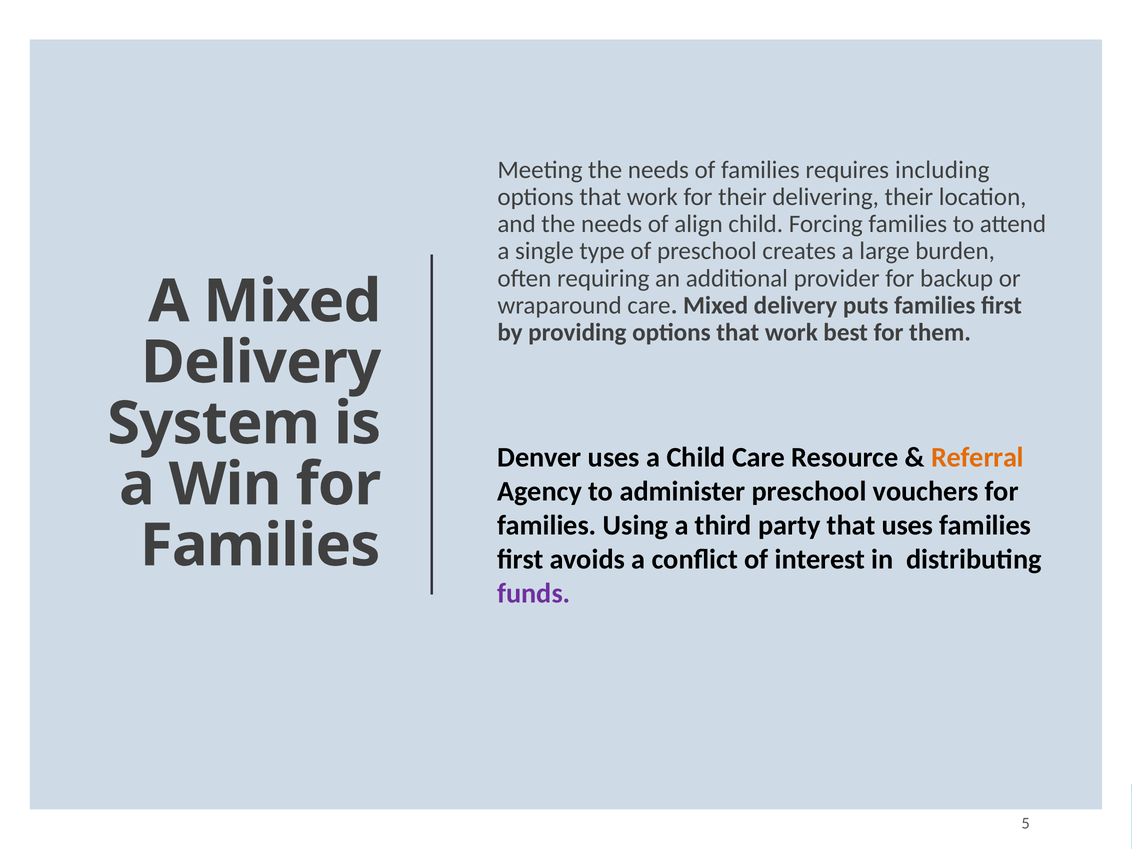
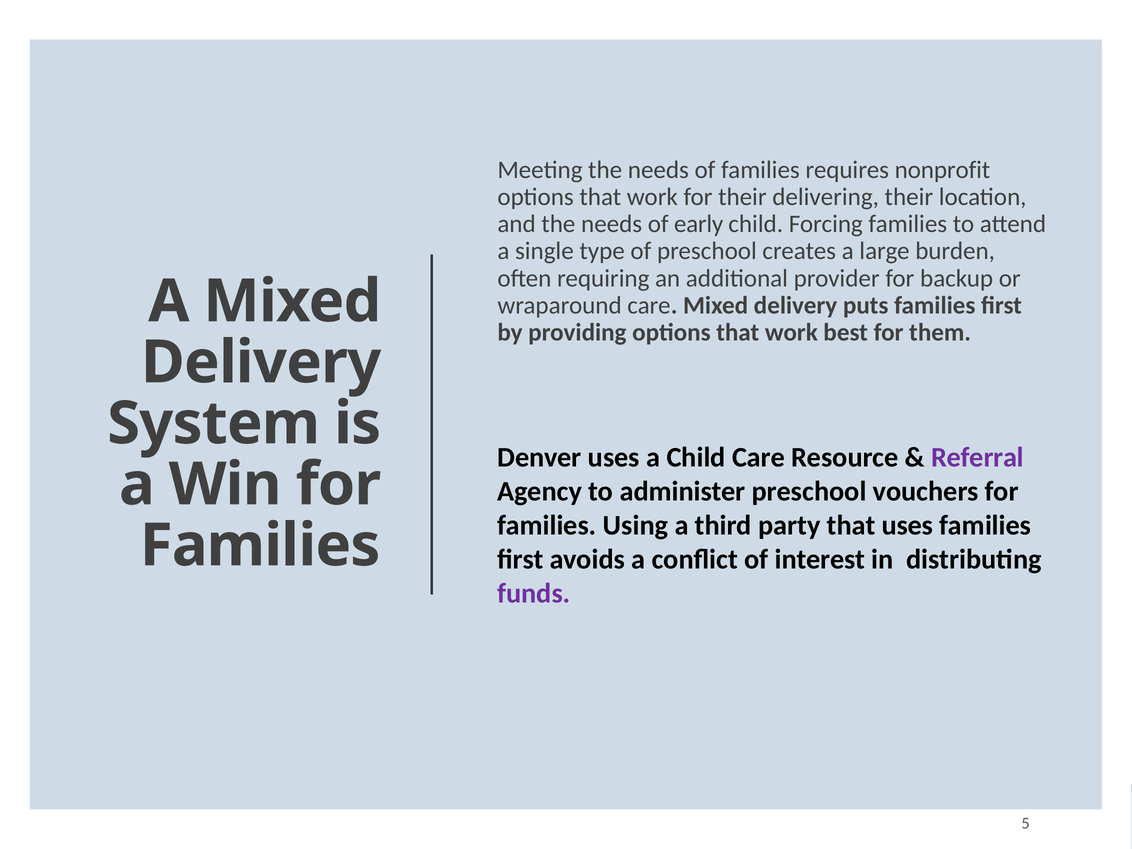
including: including -> nonprofit
align: align -> early
Referral colour: orange -> purple
